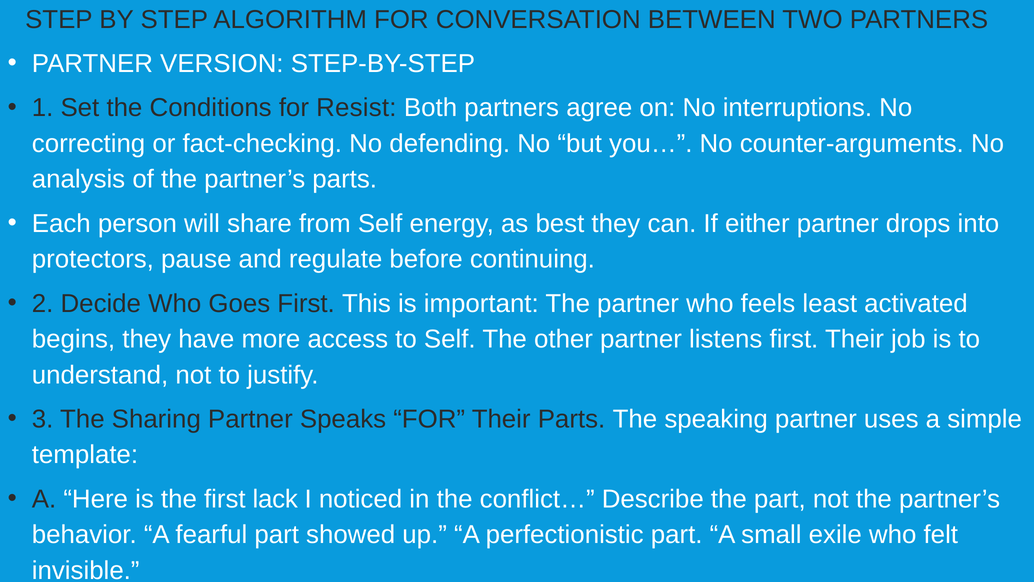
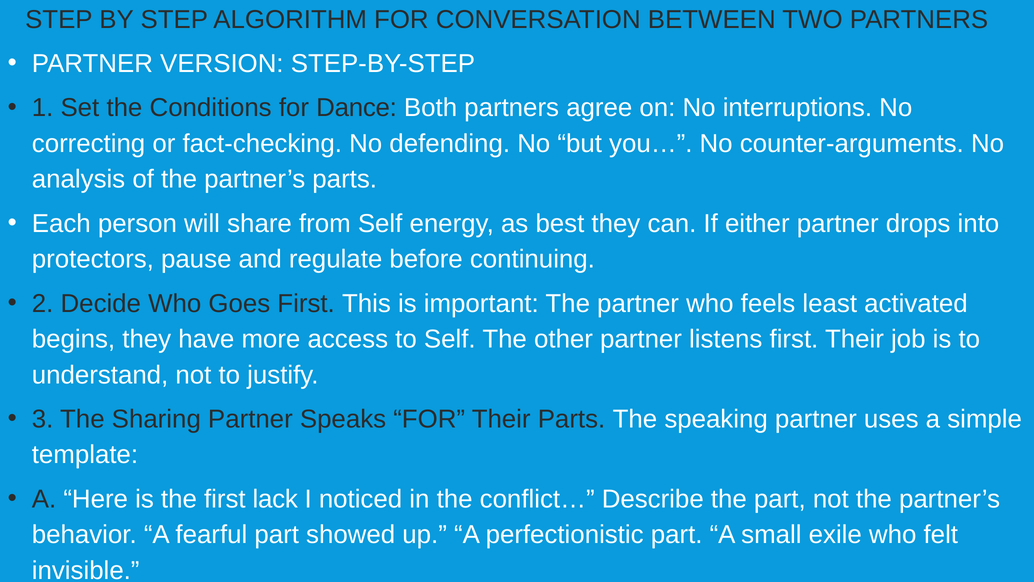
Resist: Resist -> Dance
